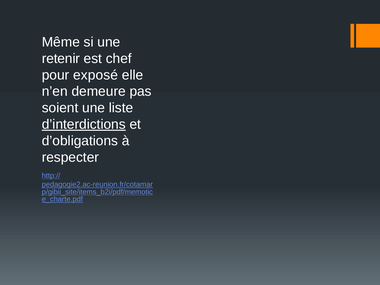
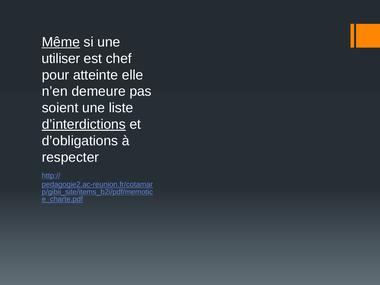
Même underline: none -> present
retenir: retenir -> utiliser
exposé: exposé -> atteinte
